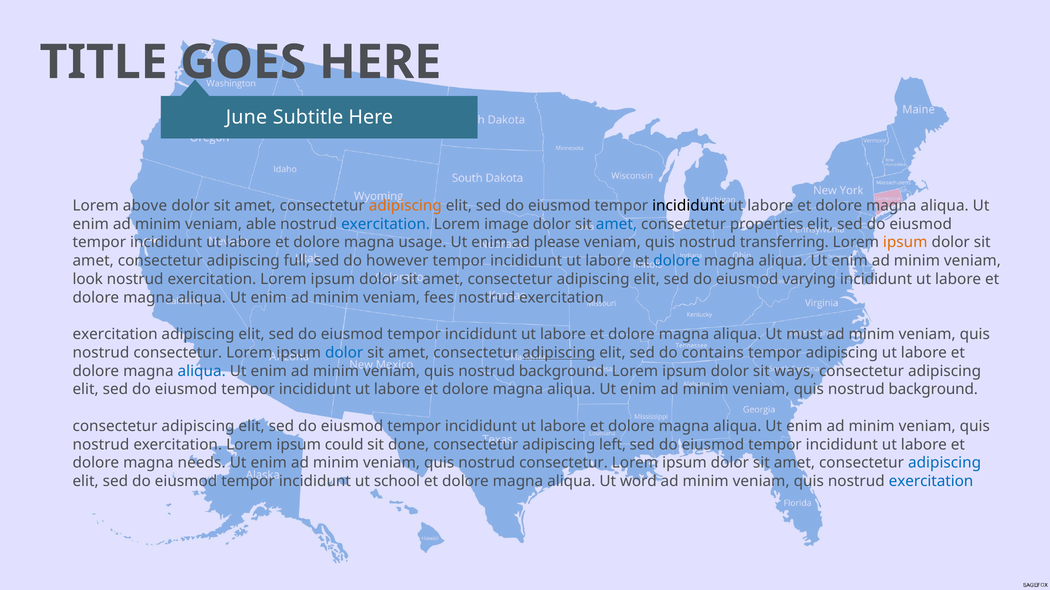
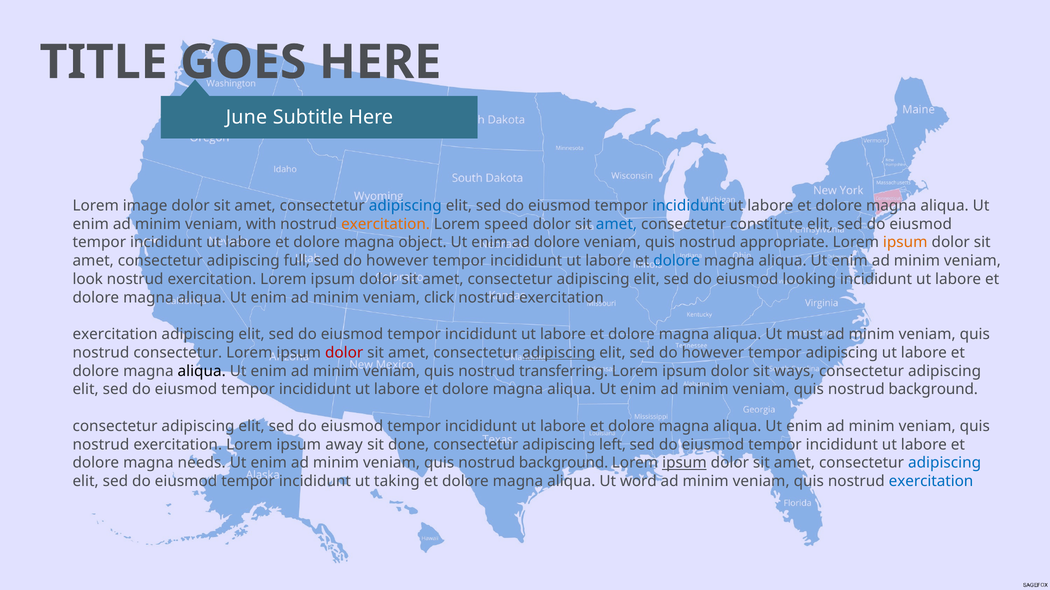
above: above -> image
adipiscing at (405, 206) colour: orange -> blue
incididunt at (688, 206) colour: black -> blue
able: able -> with
exercitation at (386, 224) colour: blue -> orange
image: image -> speed
properties: properties -> constitute
usage: usage -> object
ad please: please -> dolore
transferring: transferring -> appropriate
varying: varying -> looking
fees: fees -> click
dolor at (344, 353) colour: blue -> red
elit sed do contains: contains -> however
aliqua at (202, 371) colour: blue -> black
background at (564, 371): background -> transferring
could: could -> away
consectetur at (564, 463): consectetur -> background
ipsum at (684, 463) underline: none -> present
school: school -> taking
